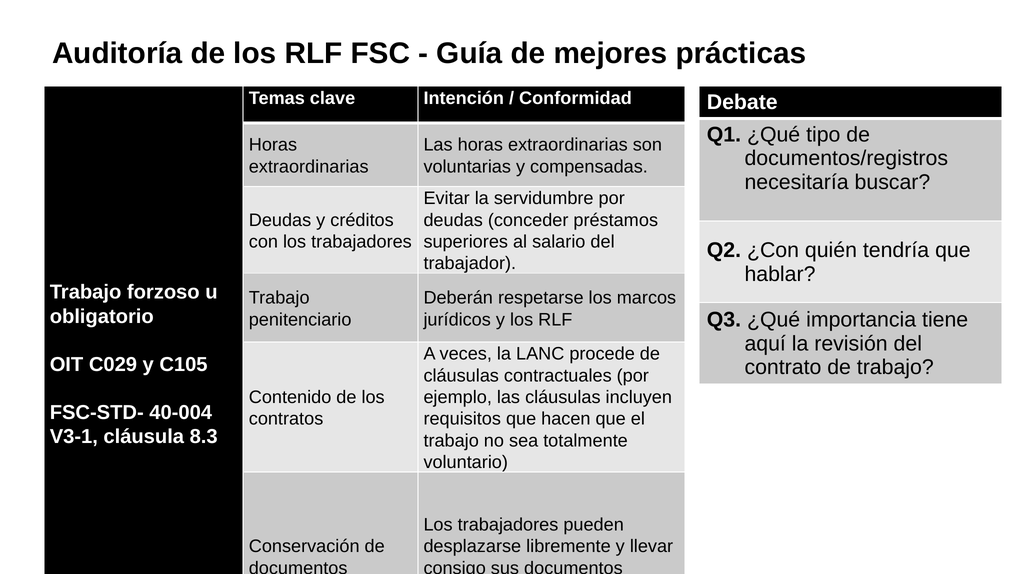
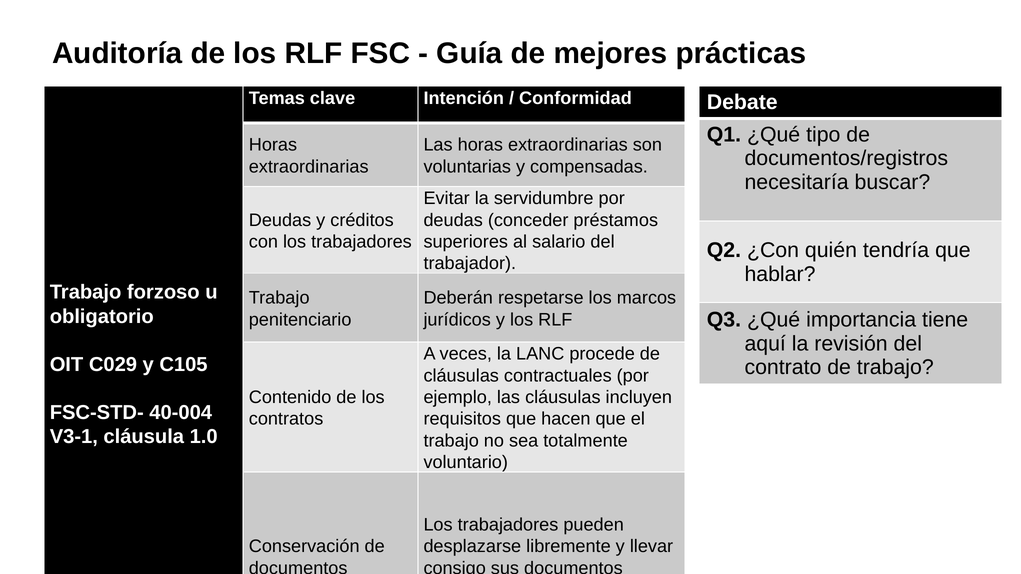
8.3: 8.3 -> 1.0
